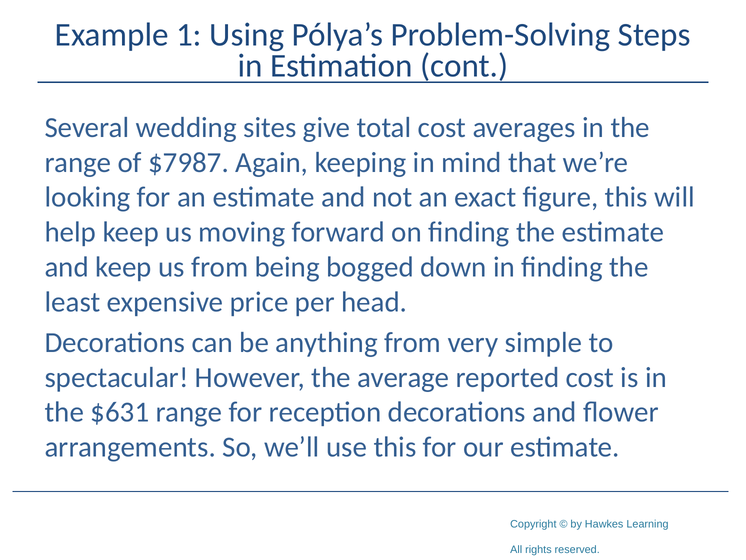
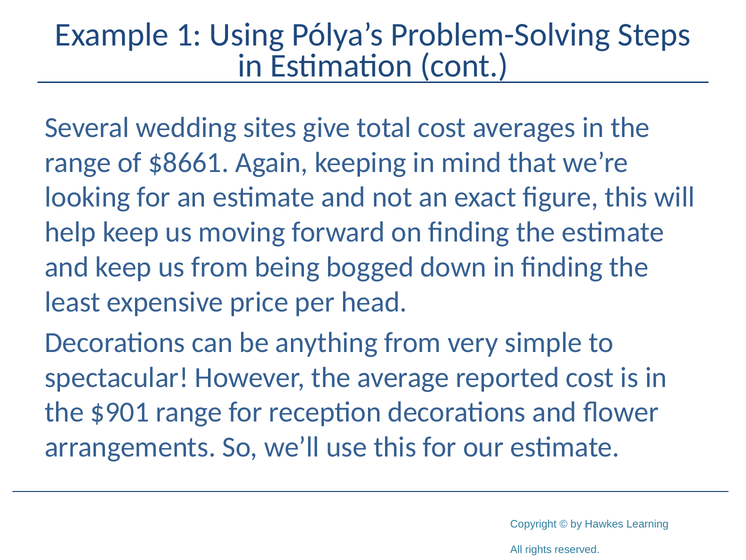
$7987: $7987 -> $8661
$631: $631 -> $901
